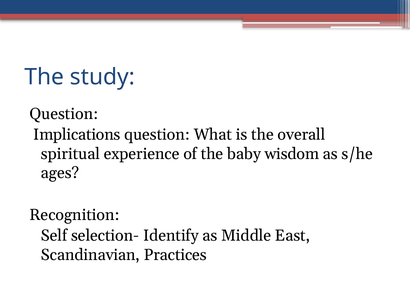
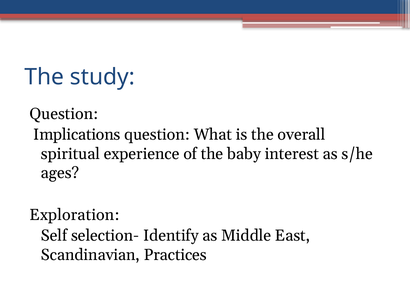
wisdom: wisdom -> interest
Recognition: Recognition -> Exploration
